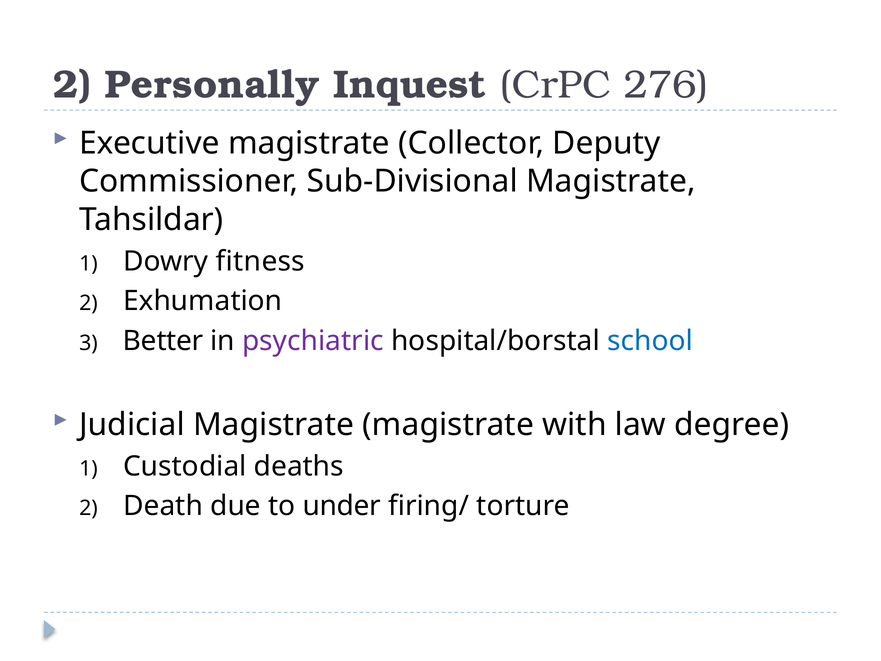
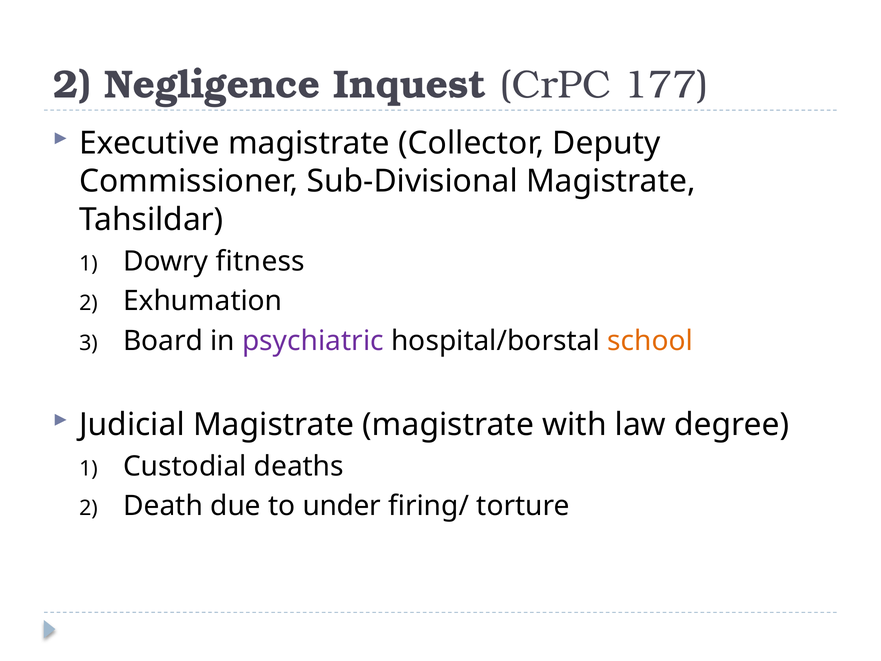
Personally: Personally -> Negligence
276: 276 -> 177
Better: Better -> Board
school colour: blue -> orange
